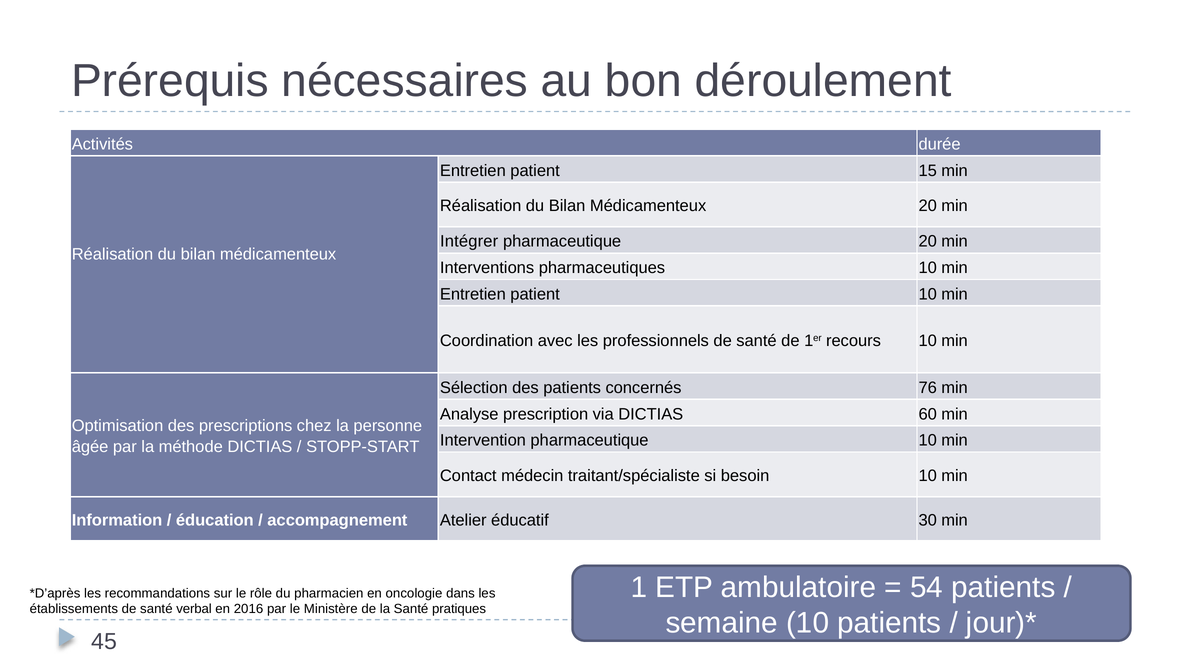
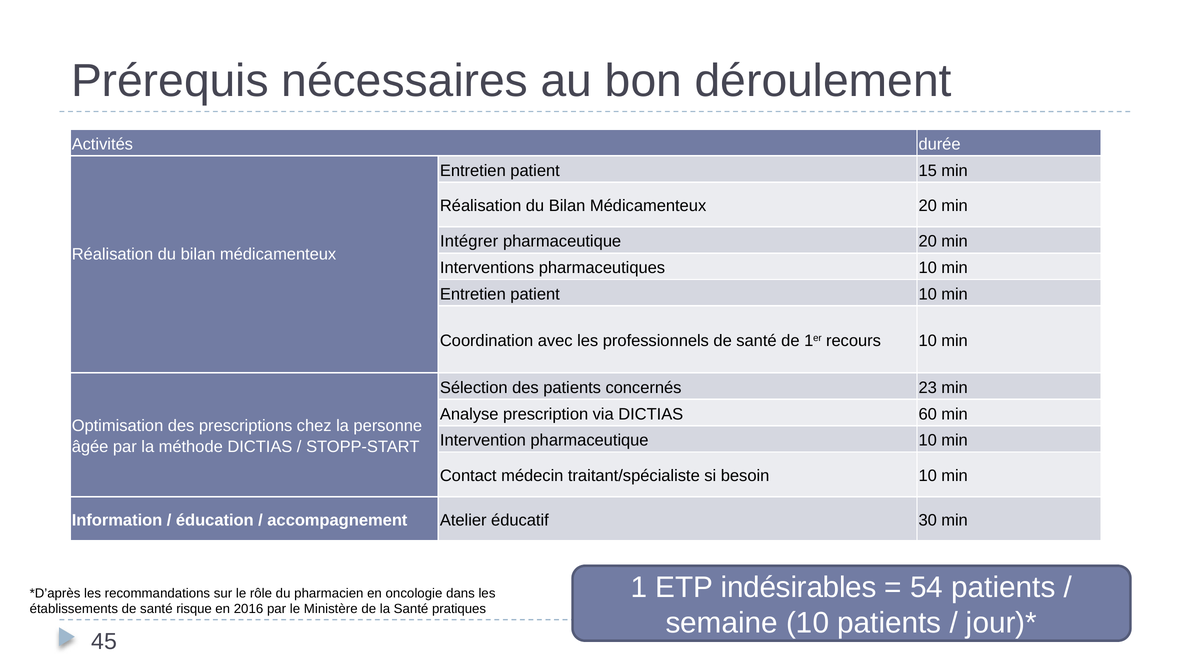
76: 76 -> 23
ambulatoire: ambulatoire -> indésirables
verbal: verbal -> risque
